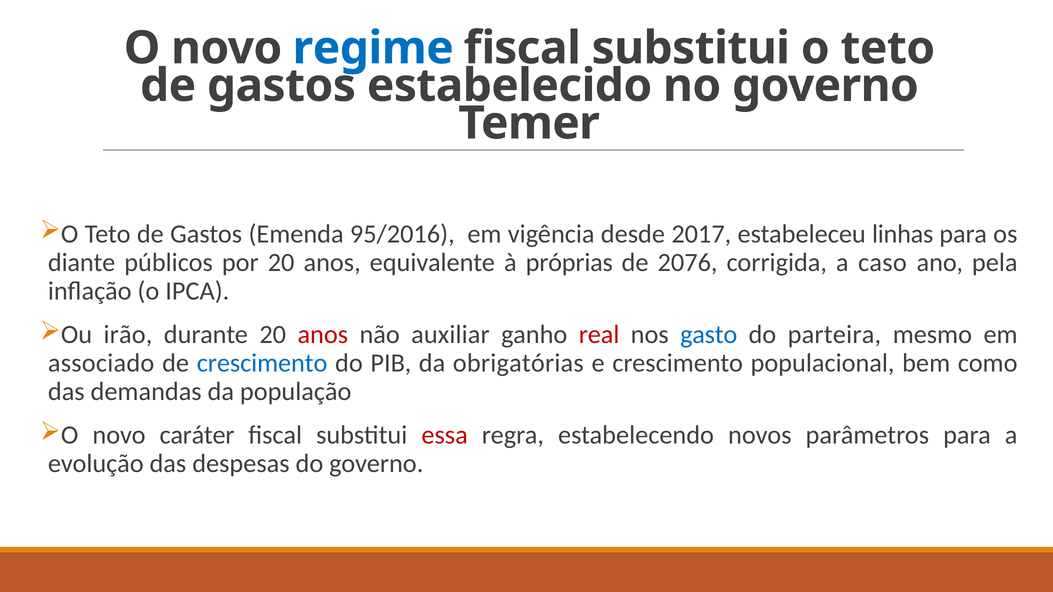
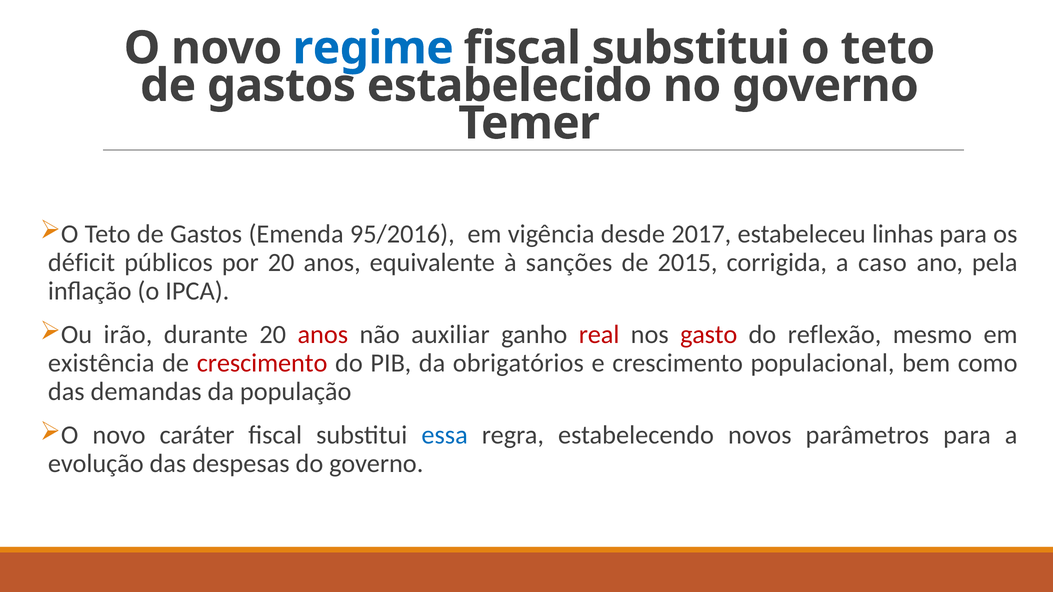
diante: diante -> déficit
próprias: próprias -> sanções
2076: 2076 -> 2015
gasto colour: blue -> red
parteira: parteira -> reflexão
associado: associado -> existência
crescimento at (262, 363) colour: blue -> red
obrigatórias: obrigatórias -> obrigatórios
essa colour: red -> blue
